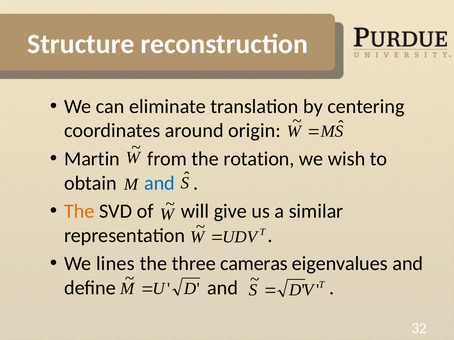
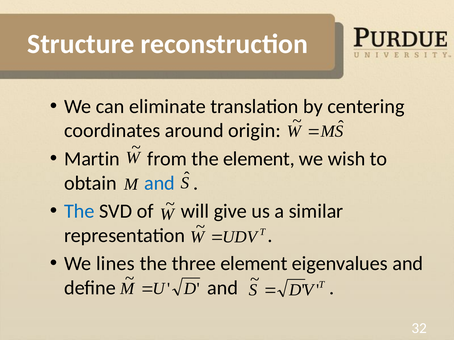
the rotation: rotation -> element
The at (79, 212) colour: orange -> blue
three cameras: cameras -> element
